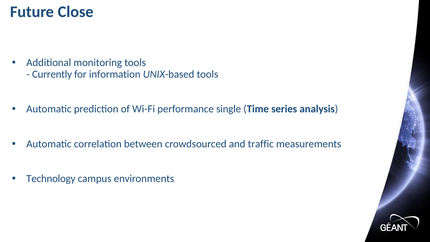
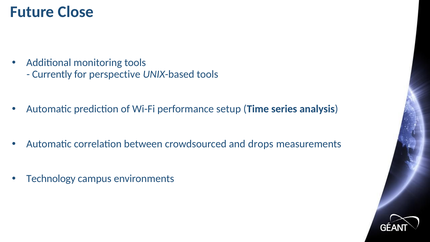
information: information -> perspective
single: single -> setup
traffic: traffic -> drops
